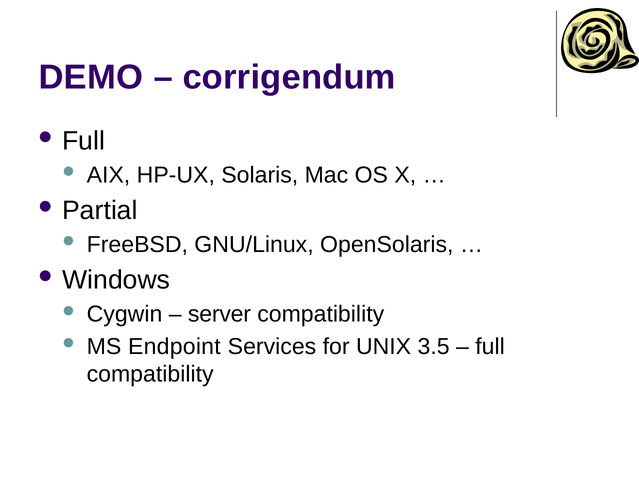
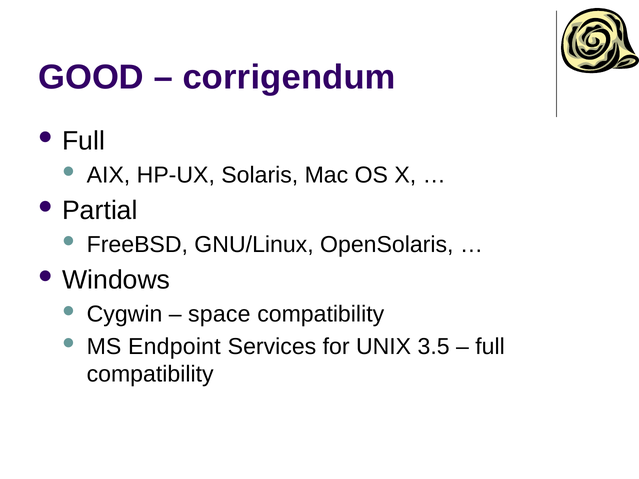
DEMO: DEMO -> GOOD
server: server -> space
